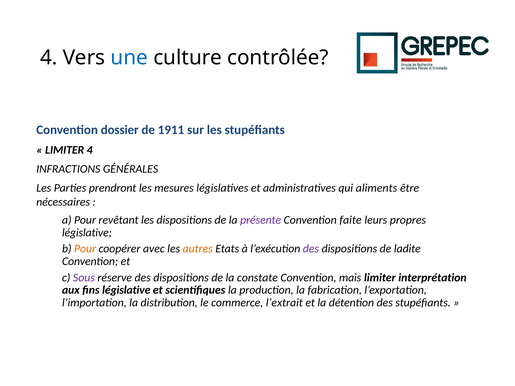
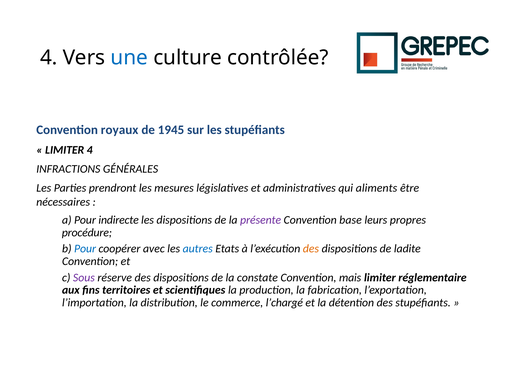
dossier: dossier -> royaux
1911: 1911 -> 1945
revêtant: revêtant -> indirecte
faite: faite -> base
législative at (87, 233): législative -> procédure
Pour at (85, 249) colour: orange -> blue
autres colour: orange -> blue
des at (311, 249) colour: purple -> orange
interprétation: interprétation -> réglementaire
fins législative: législative -> territoires
l’extrait: l’extrait -> l’chargé
